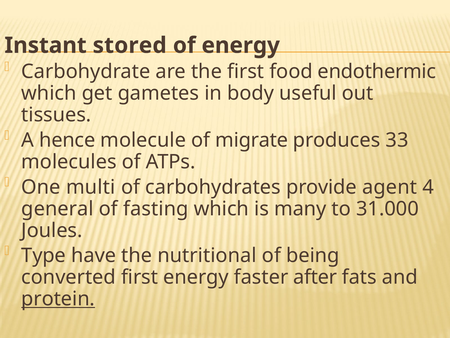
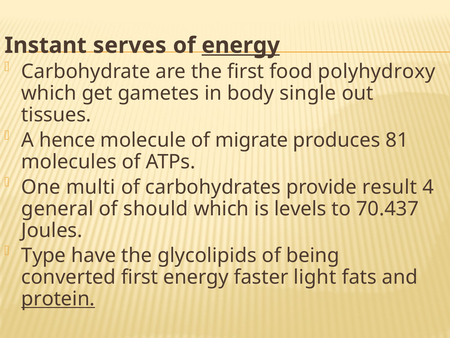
stored: stored -> serves
energy at (241, 45) underline: none -> present
endothermic: endothermic -> polyhydroxy
useful: useful -> single
33: 33 -> 81
agent: agent -> result
fasting: fasting -> should
many: many -> levels
31.000: 31.000 -> 70.437
nutritional: nutritional -> glycolipids
after: after -> light
